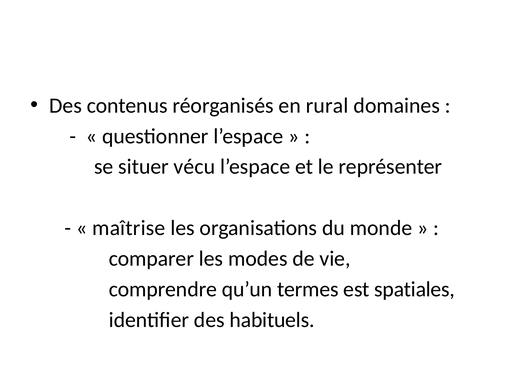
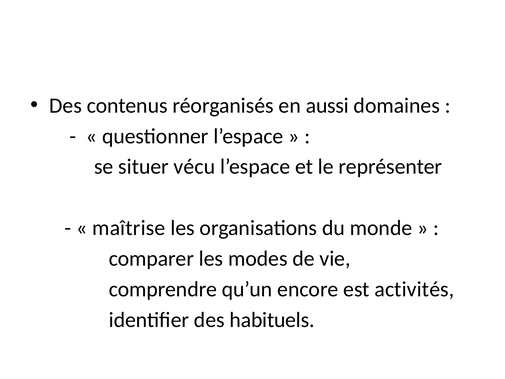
rural: rural -> aussi
termes: termes -> encore
spatiales: spatiales -> activités
